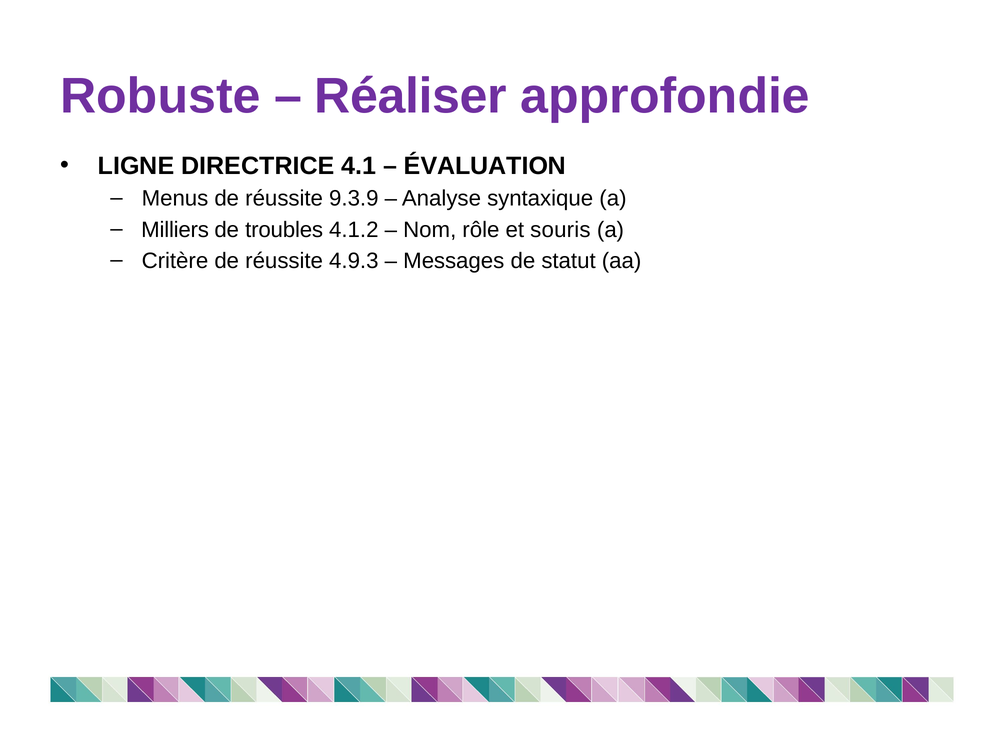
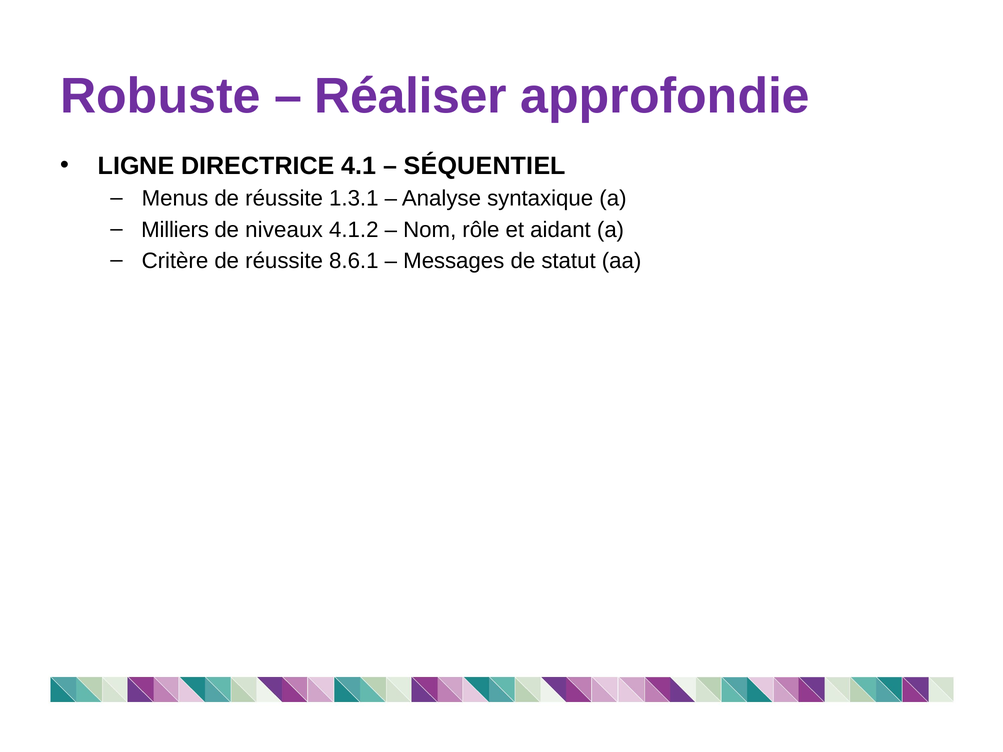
ÉVALUATION: ÉVALUATION -> SÉQUENTIEL
9.3.9: 9.3.9 -> 1.3.1
troubles: troubles -> niveaux
souris: souris -> aidant
4.9.3: 4.9.3 -> 8.6.1
